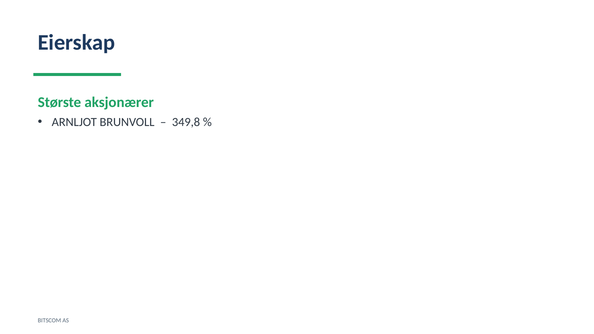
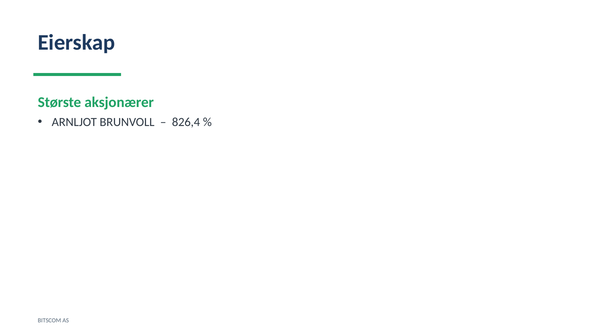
349,8: 349,8 -> 826,4
